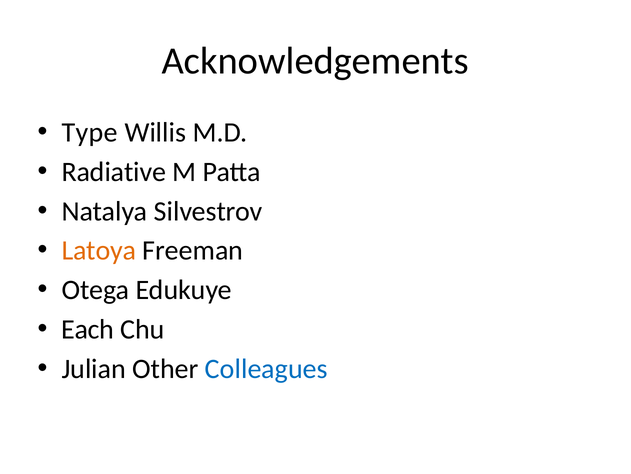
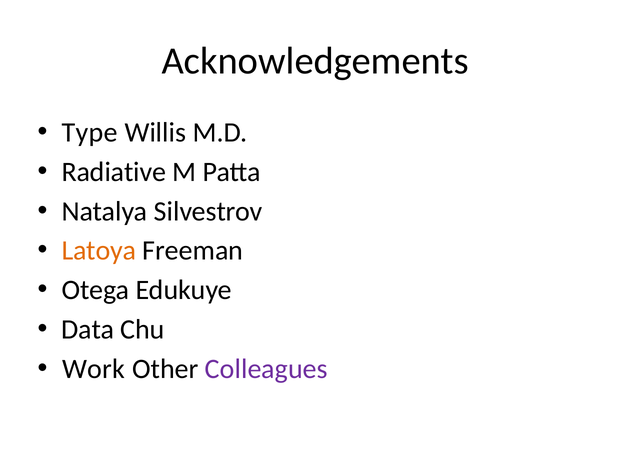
Each: Each -> Data
Julian: Julian -> Work
Colleagues colour: blue -> purple
